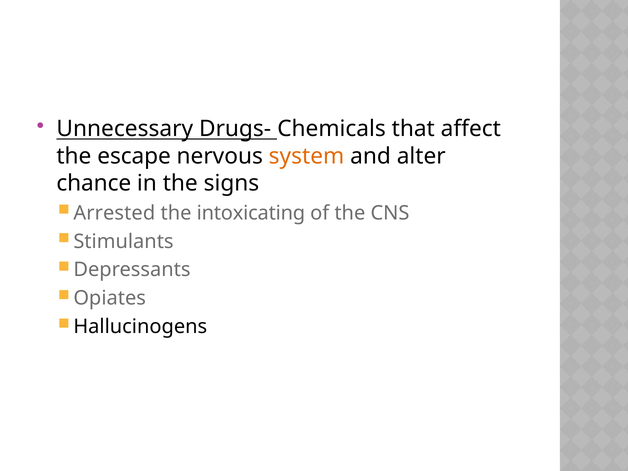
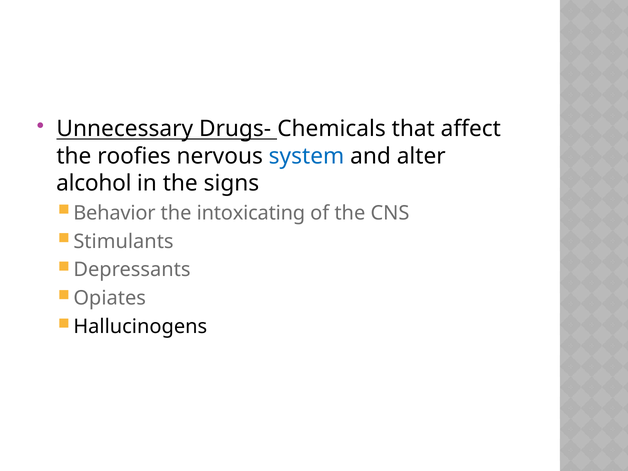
escape: escape -> roofies
system colour: orange -> blue
chance: chance -> alcohol
Arrested: Arrested -> Behavior
